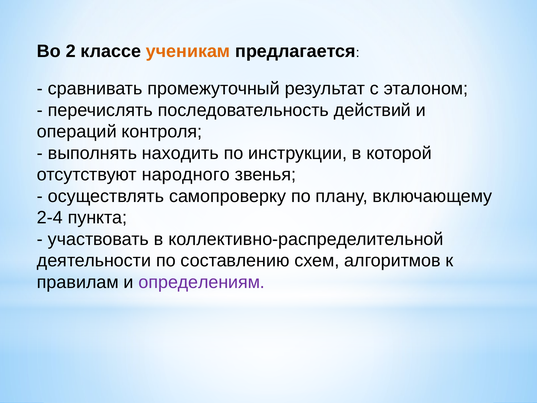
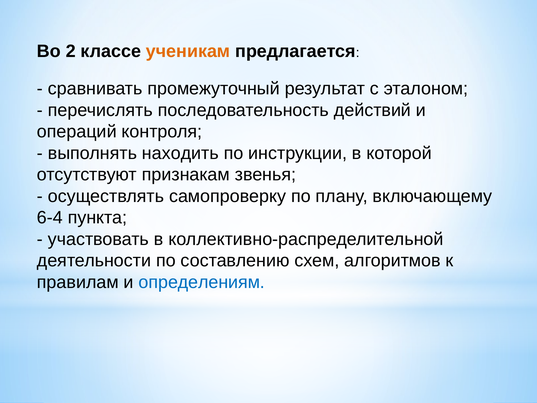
народного: народного -> признакам
2-4: 2-4 -> 6-4
определениям colour: purple -> blue
